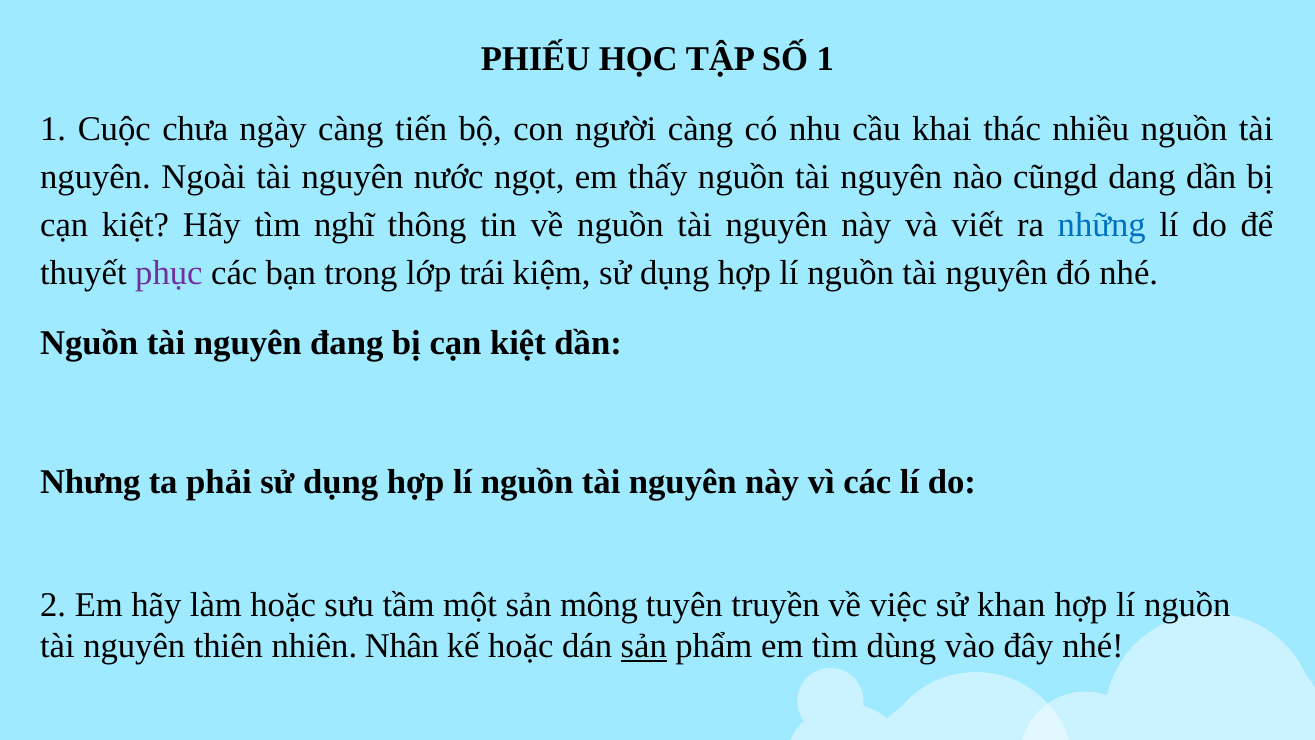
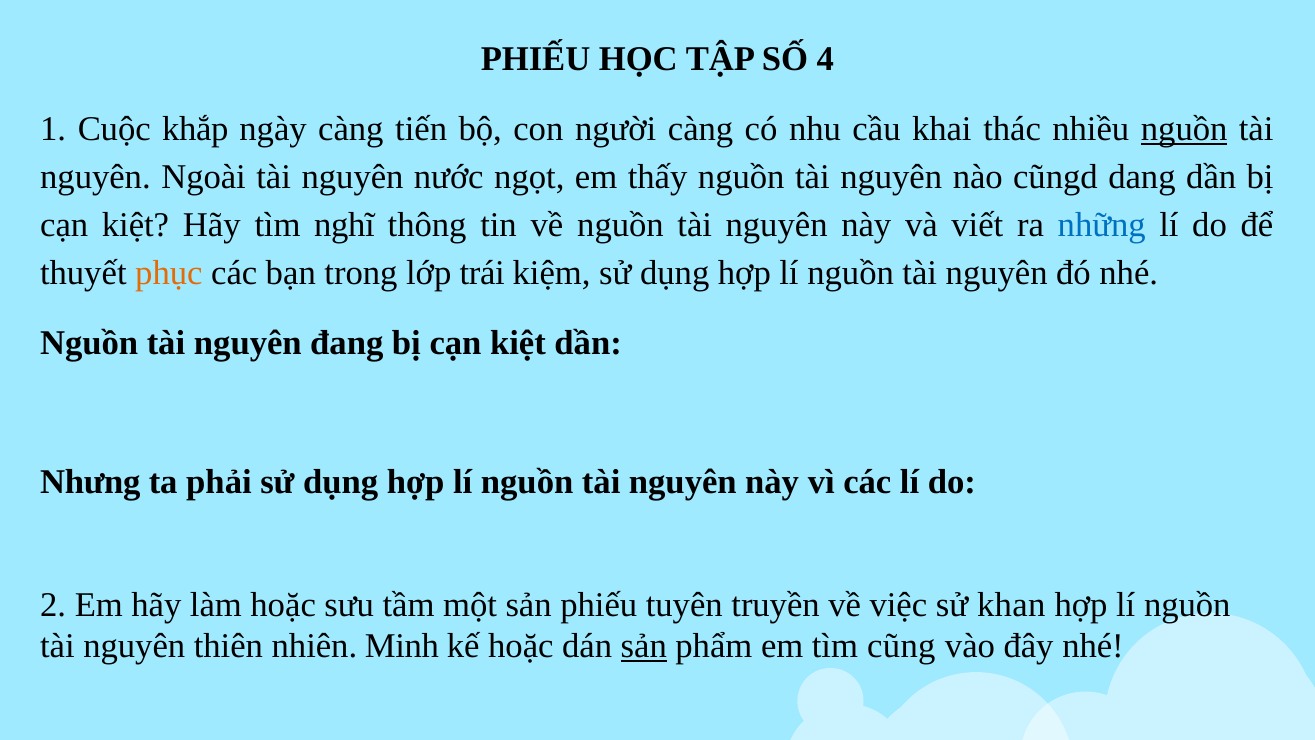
SỐ 1: 1 -> 4
chưa: chưa -> khắp
nguồn at (1184, 129) underline: none -> present
phục colour: purple -> orange
sản mông: mông -> phiếu
Nhân: Nhân -> Minh
dùng: dùng -> cũng
